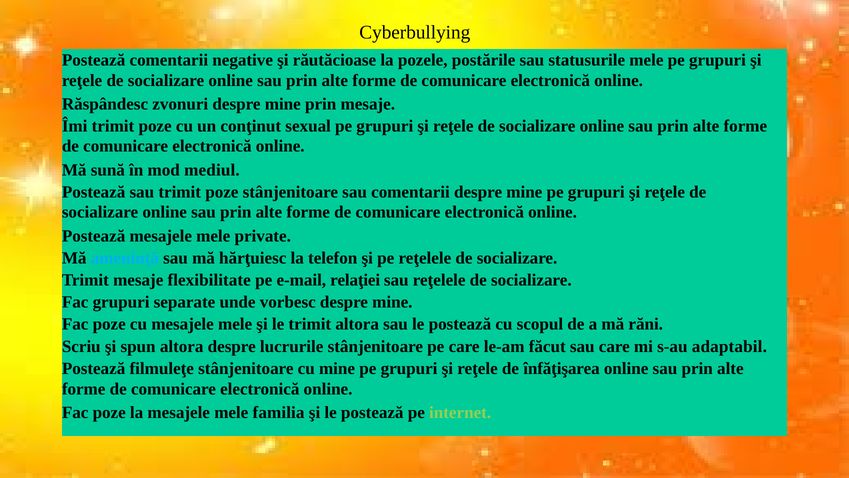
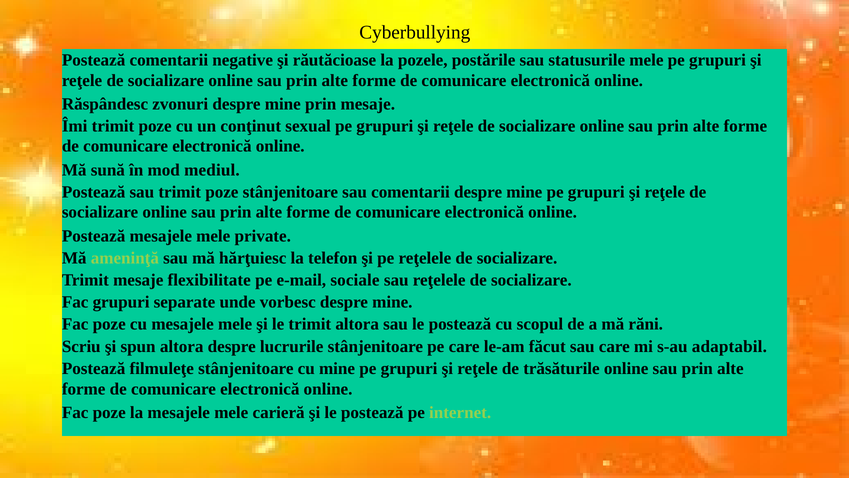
ameninţă colour: light blue -> light green
relaţiei: relaţiei -> sociale
înfăţişarea: înfăţişarea -> trăsăturile
familia: familia -> carieră
